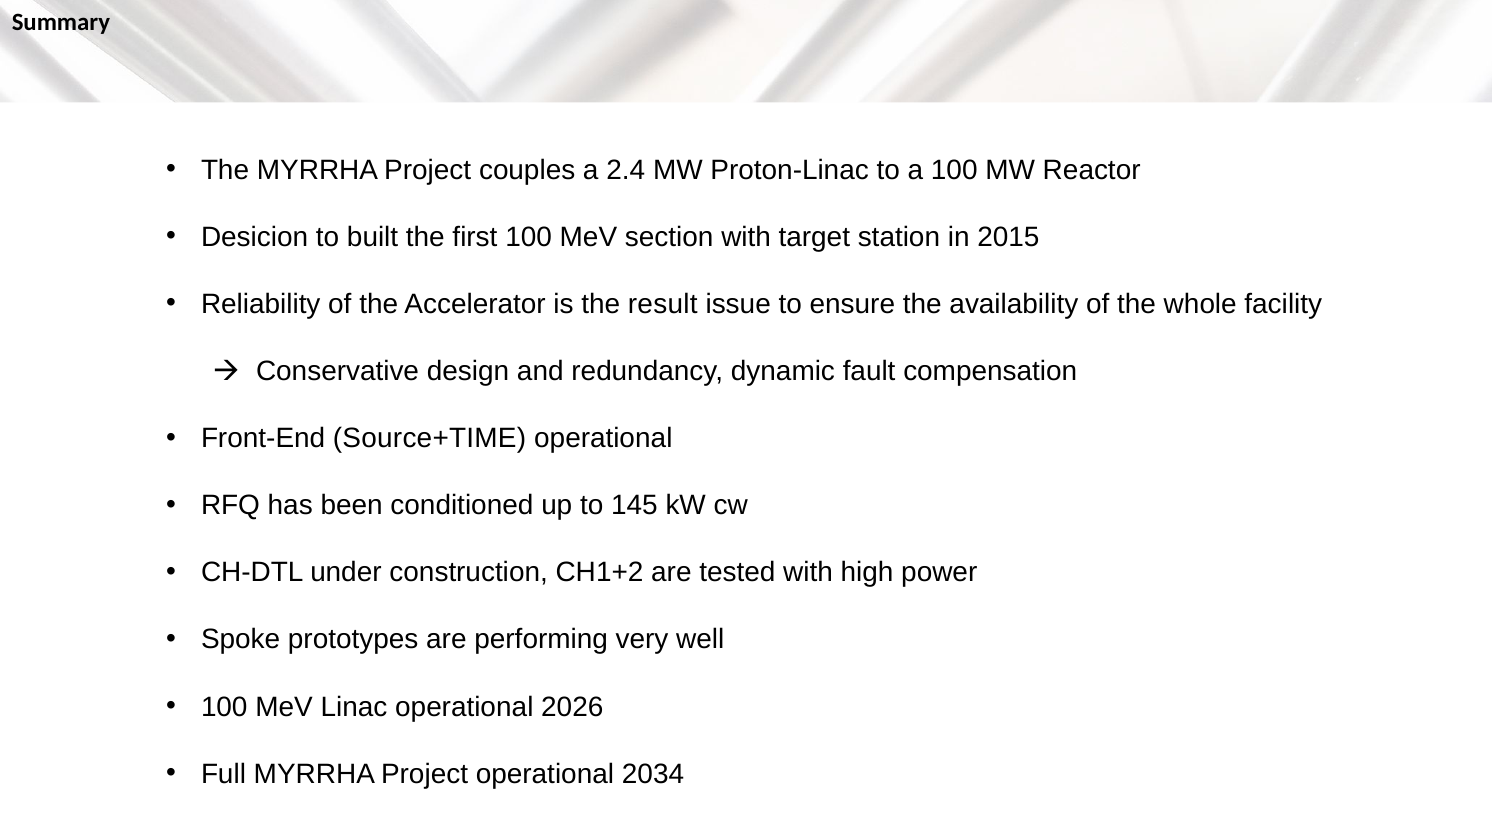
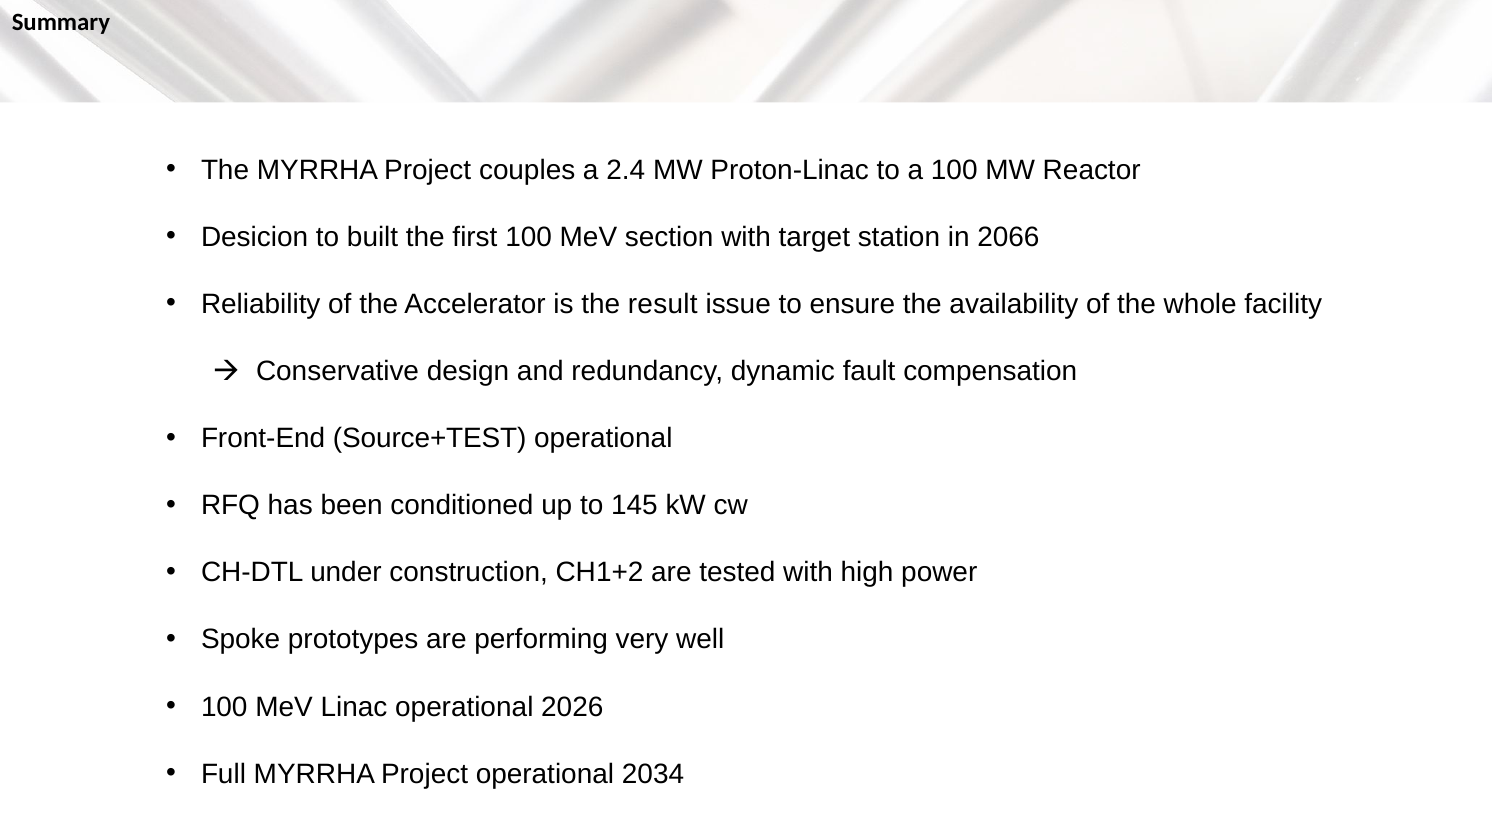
2015: 2015 -> 2066
Source+TIME: Source+TIME -> Source+TEST
